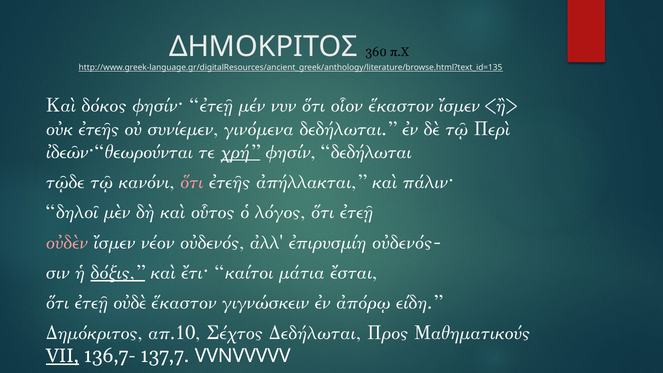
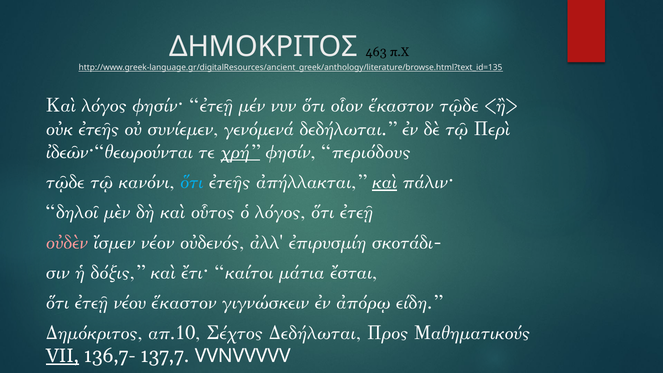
360: 360 -> 463
Καὶ δόκος: δόκος -> λόγος
ἕκαστον ἴσμεν: ἴσμεν -> τῷδε
γινόμενα: γινόμενα -> γενόμενά
φησίν δεδήλωται: δεδήλωται -> περιόδους
ὅτι at (192, 182) colour: pink -> light blue
καὶ at (385, 182) underline: none -> present
οὐδενός-: οὐδενός- -> σκοτάδι-
δόξις underline: present -> none
οὐδὲ: οὐδὲ -> νέου
